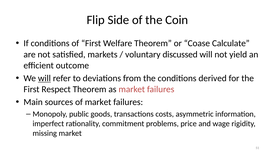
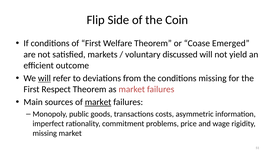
Calculate: Calculate -> Emerged
conditions derived: derived -> missing
market at (98, 102) underline: none -> present
